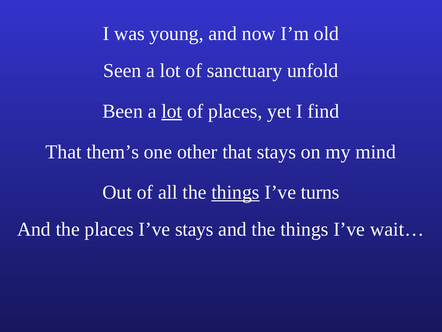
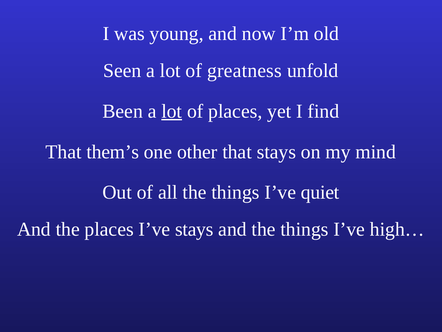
sanctuary: sanctuary -> greatness
things at (236, 192) underline: present -> none
turns: turns -> quiet
wait…: wait… -> high…
